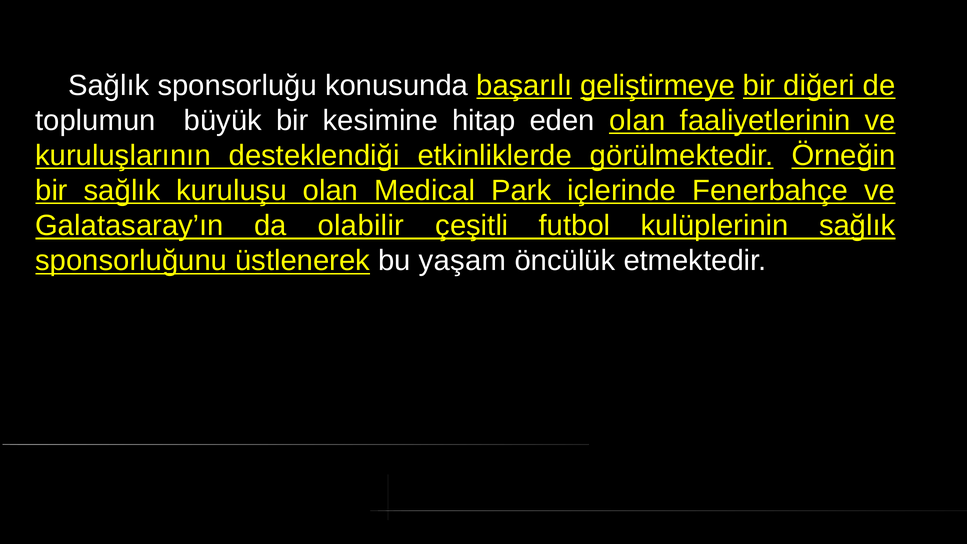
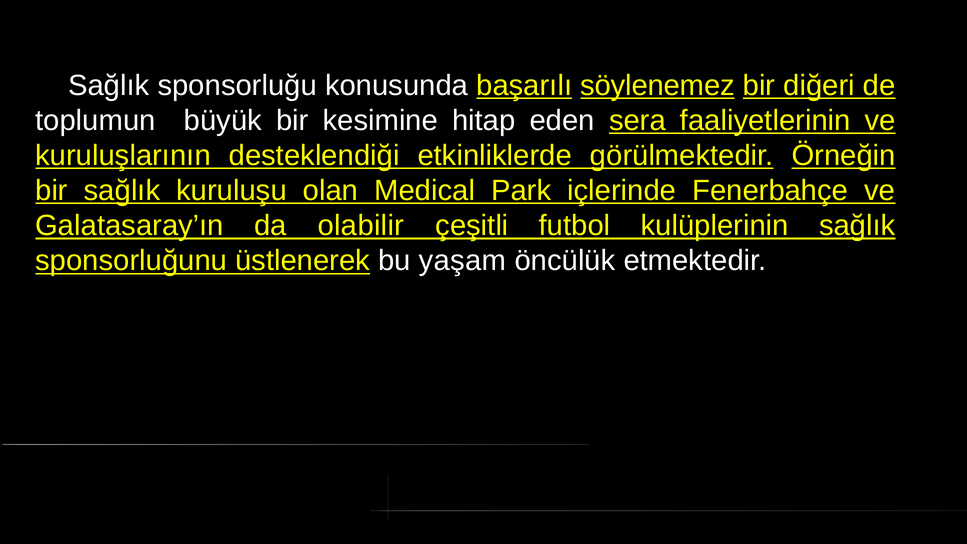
geliştirmeye: geliştirmeye -> söylenemez
eden olan: olan -> sera
